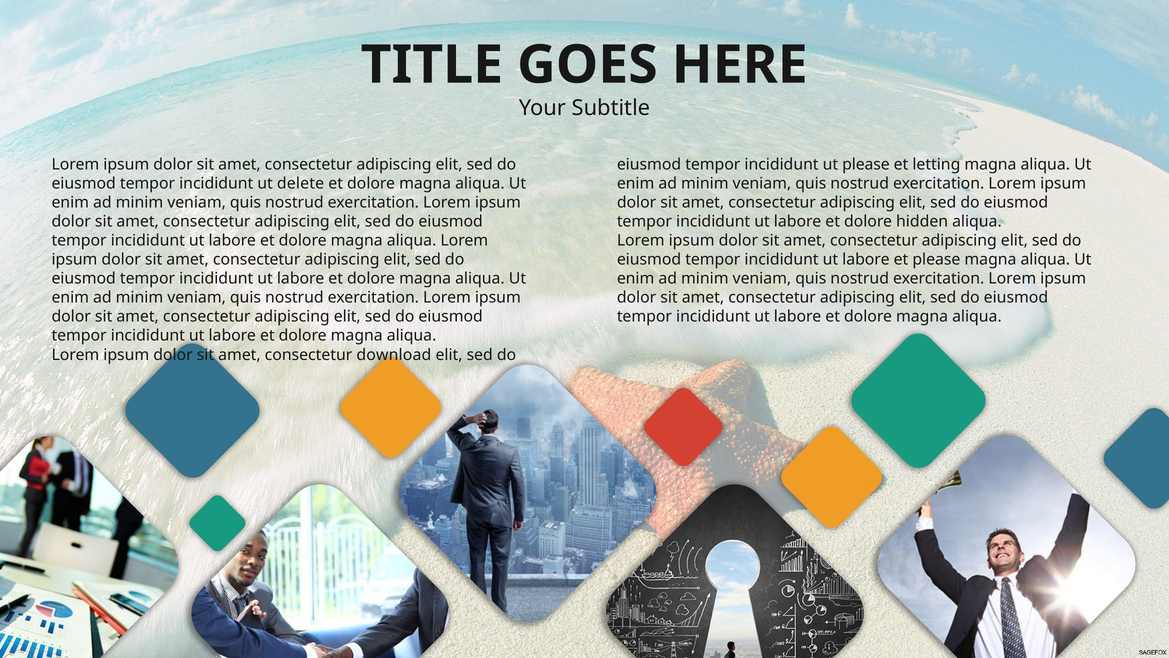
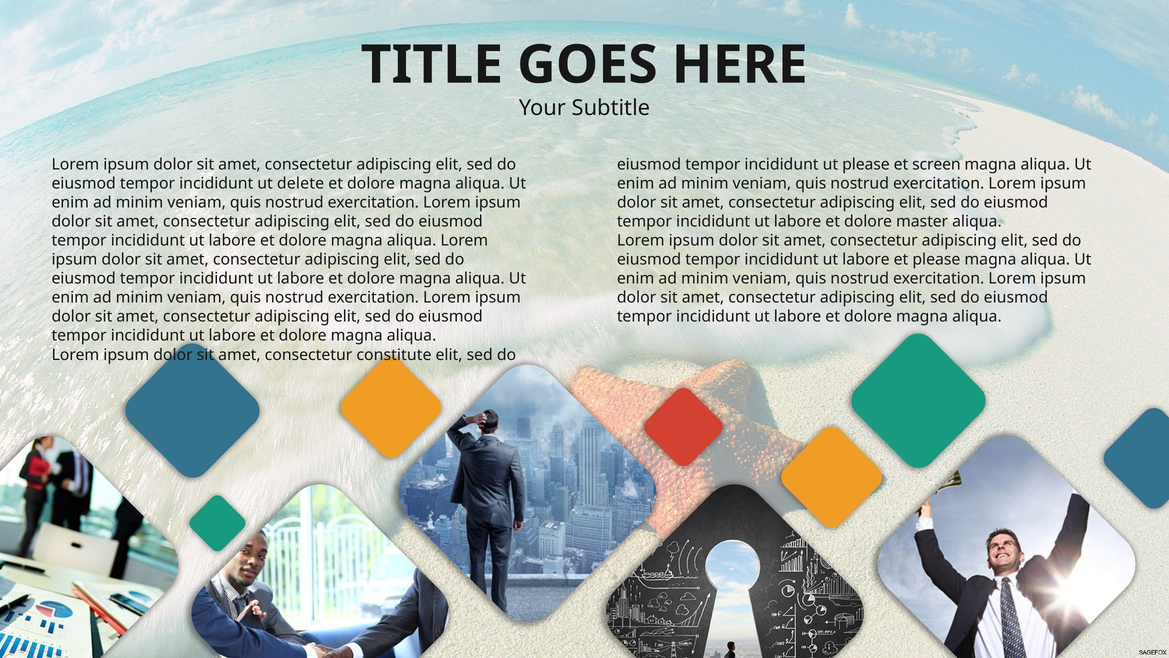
letting: letting -> screen
hidden: hidden -> master
download: download -> constitute
